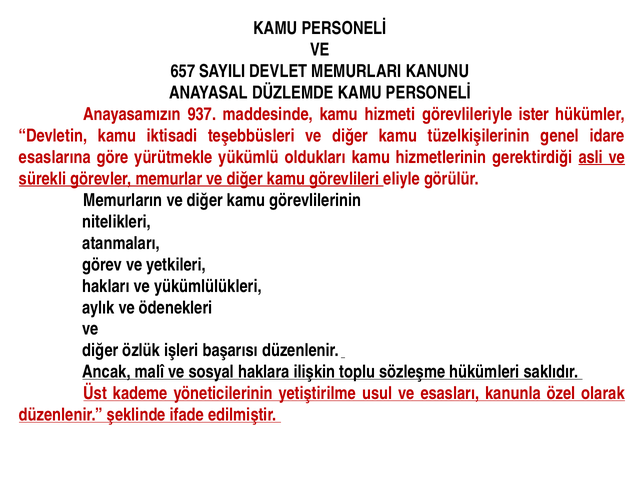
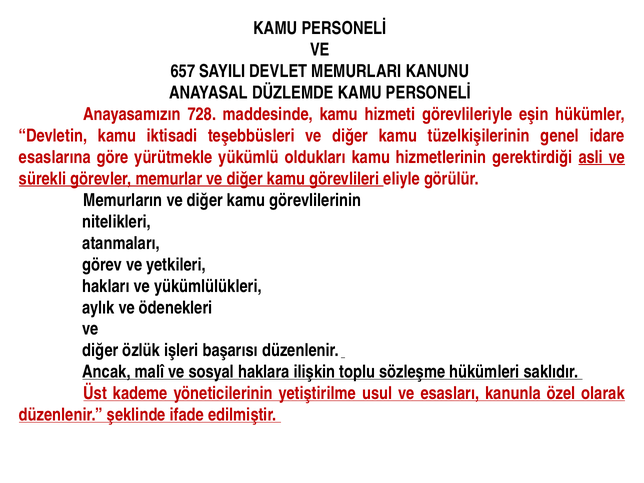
937: 937 -> 728
ister: ister -> eşin
